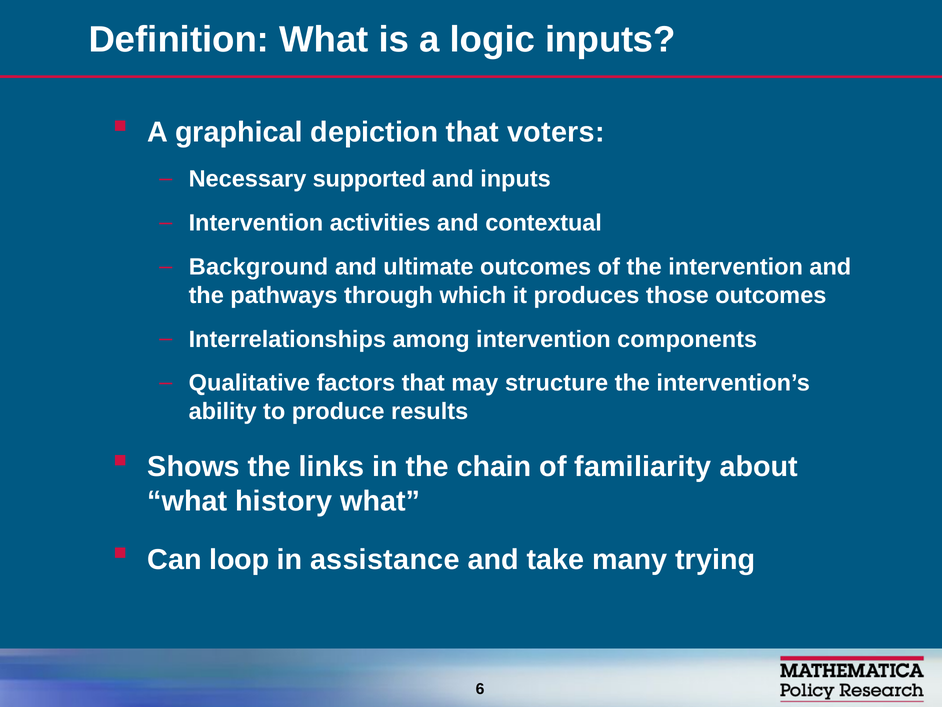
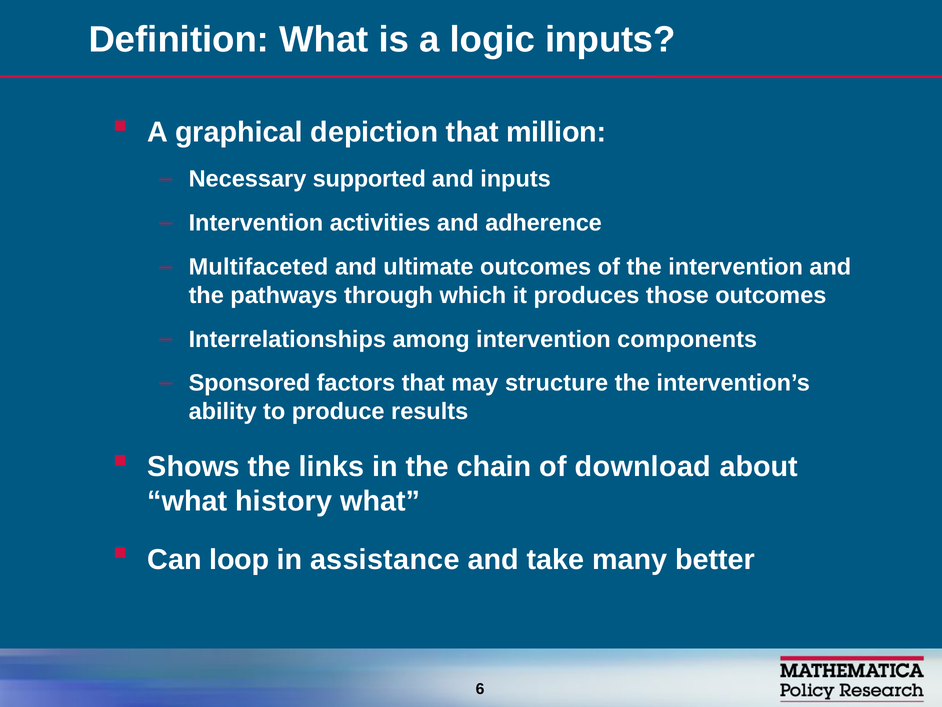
voters: voters -> million
contextual: contextual -> adherence
Background: Background -> Multifaceted
Qualitative: Qualitative -> Sponsored
familiarity: familiarity -> download
trying: trying -> better
